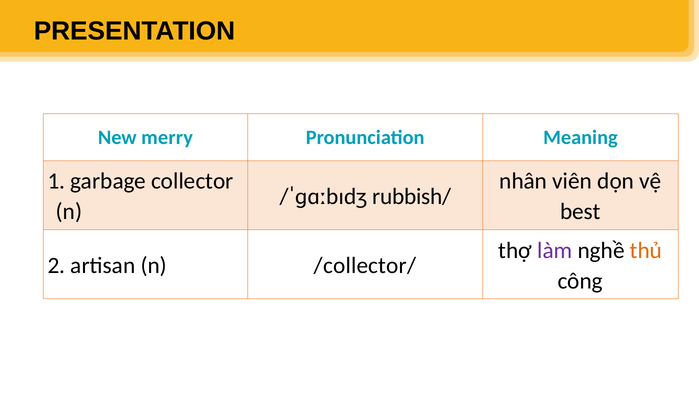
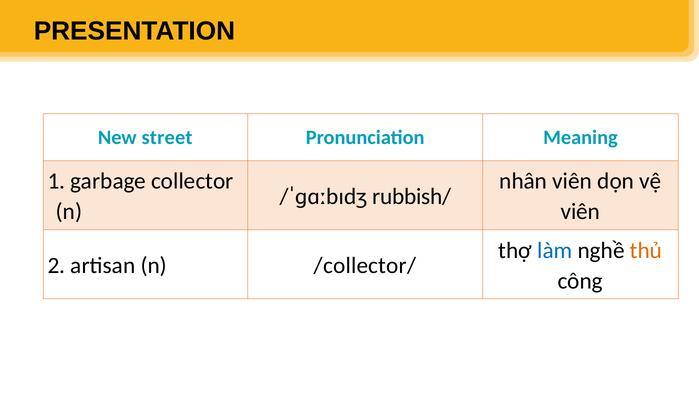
merry: merry -> street
best at (580, 212): best -> viên
làm colour: purple -> blue
